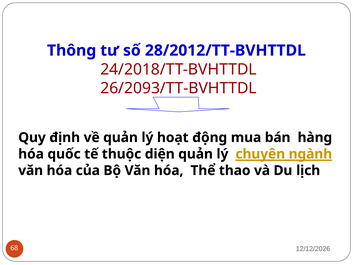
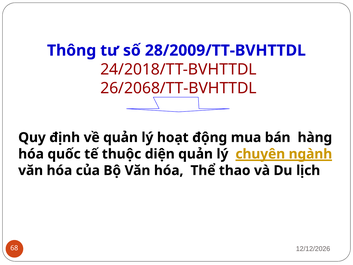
28/2012/TT-BVHTTDL: 28/2012/TT-BVHTTDL -> 28/2009/TT-BVHTTDL
26/2093/TT-BVHTTDL: 26/2093/TT-BVHTTDL -> 26/2068/TT-BVHTTDL
